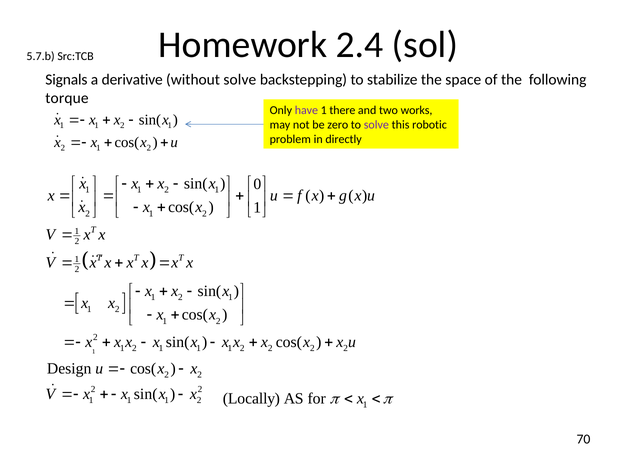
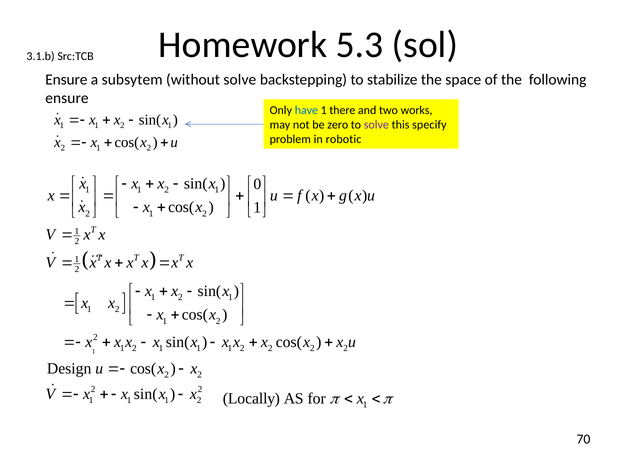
2.4: 2.4 -> 5.3
5.7.b: 5.7.b -> 3.1.b
Signals at (66, 79): Signals -> Ensure
derivative: derivative -> subsytem
torque at (67, 98): torque -> ensure
have colour: purple -> blue
robotic: robotic -> specify
directly: directly -> robotic
